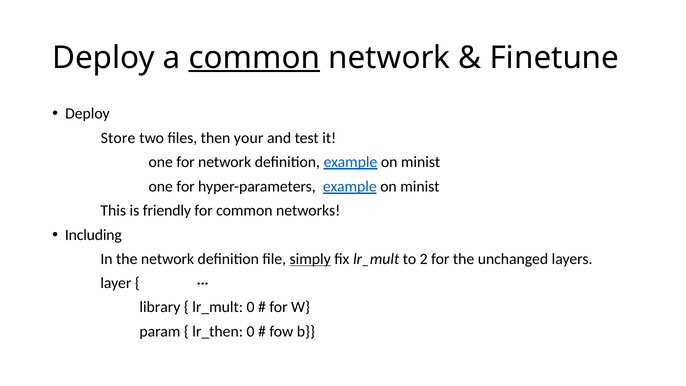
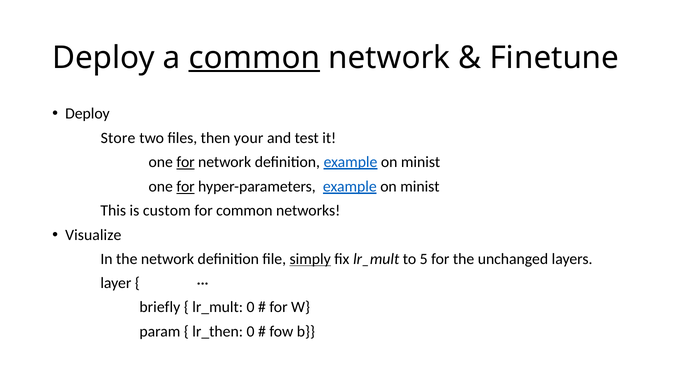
for at (186, 162) underline: none -> present
for at (186, 186) underline: none -> present
friendly: friendly -> custom
Including: Including -> Visualize
2: 2 -> 5
library: library -> briefly
